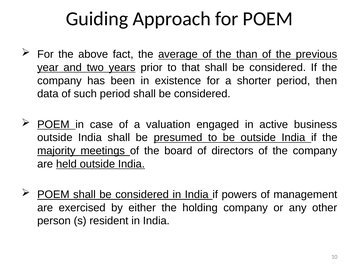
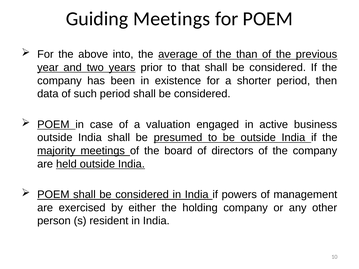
Guiding Approach: Approach -> Meetings
fact: fact -> into
